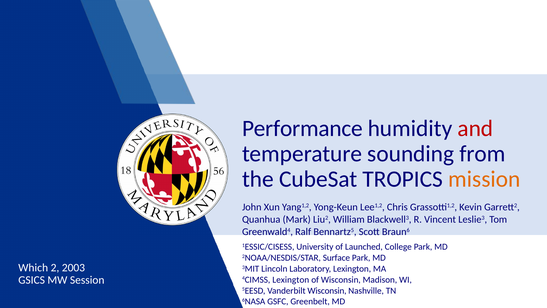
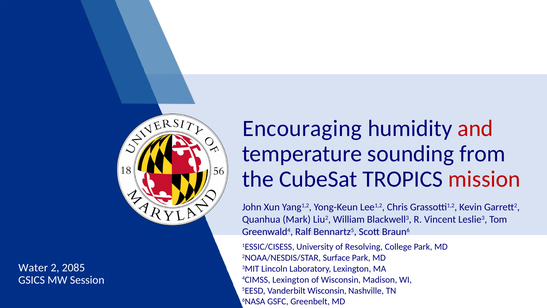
Performance: Performance -> Encouraging
mission colour: orange -> red
Launched: Launched -> Resolving
Which: Which -> Water
2003: 2003 -> 2085
